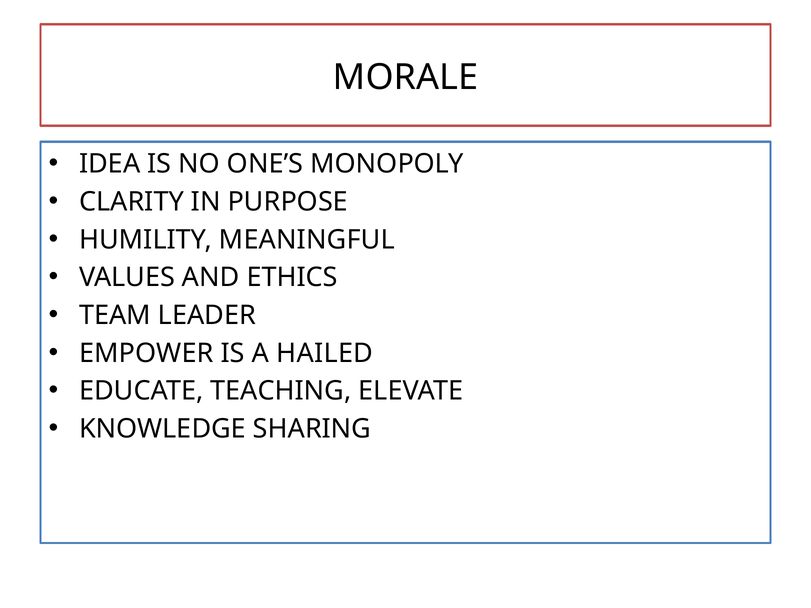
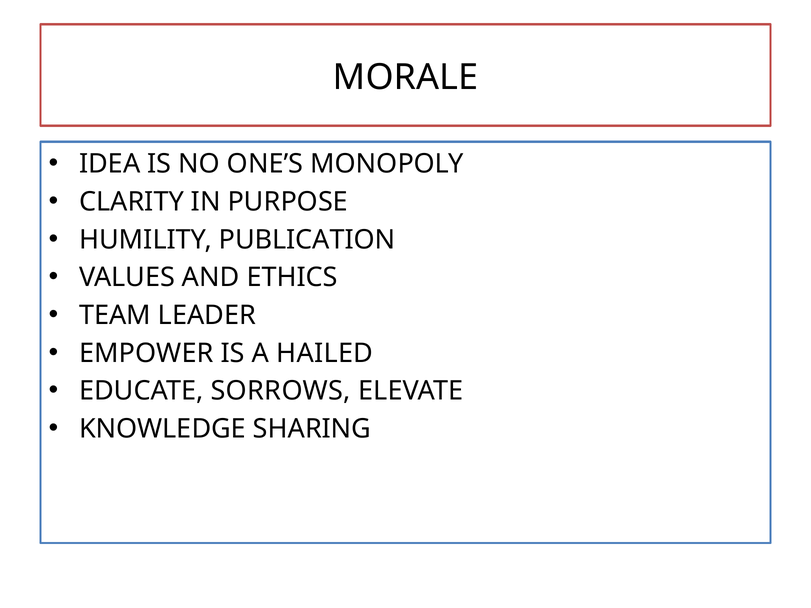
MEANINGFUL: MEANINGFUL -> PUBLICATION
TEACHING: TEACHING -> SORROWS
